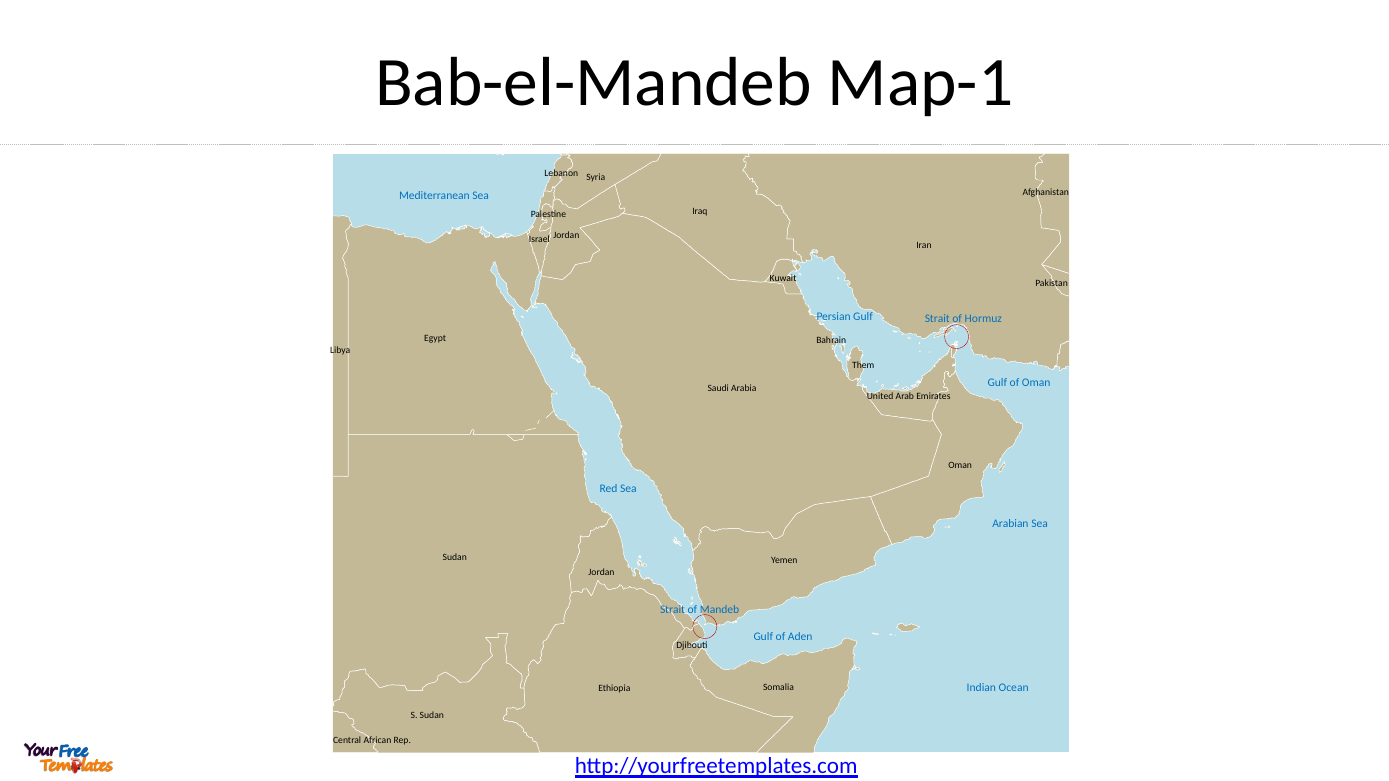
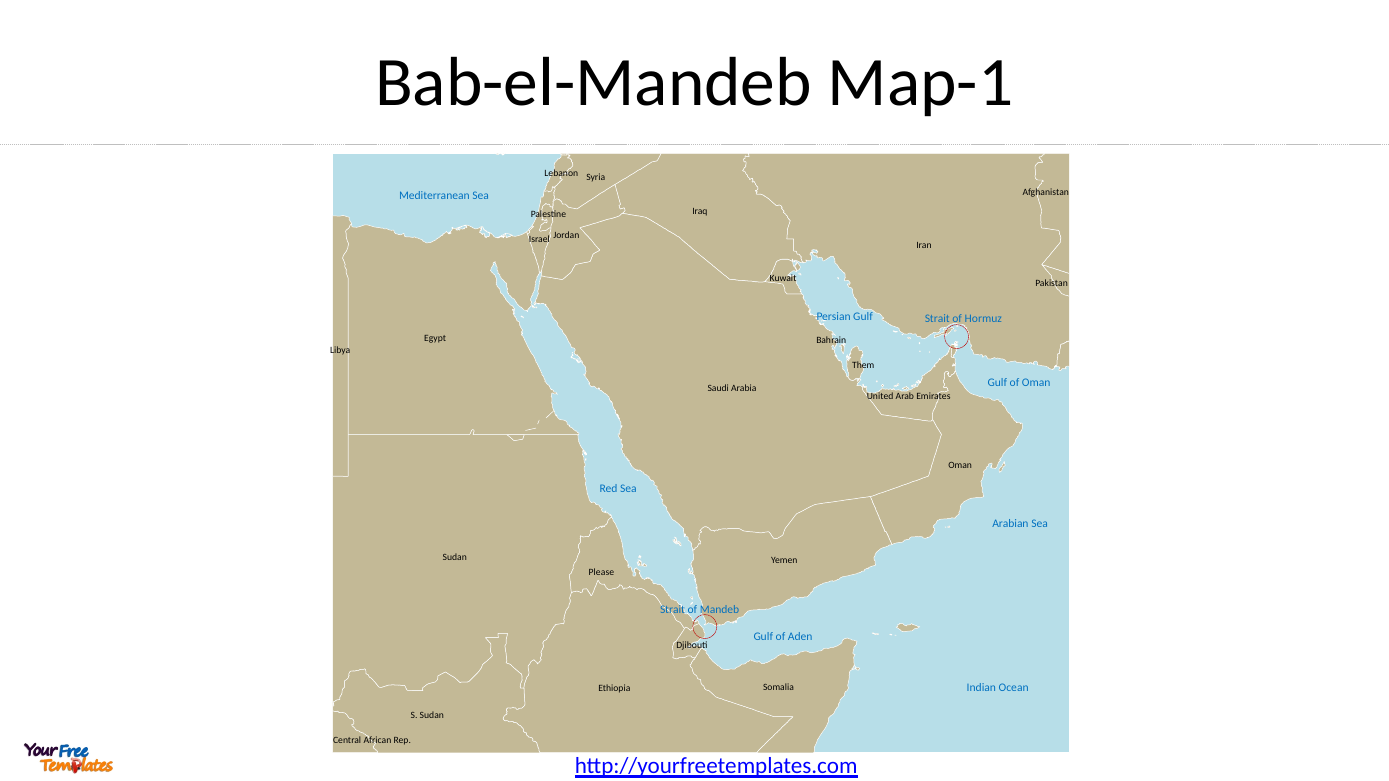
Jordan at (601, 573): Jordan -> Please
